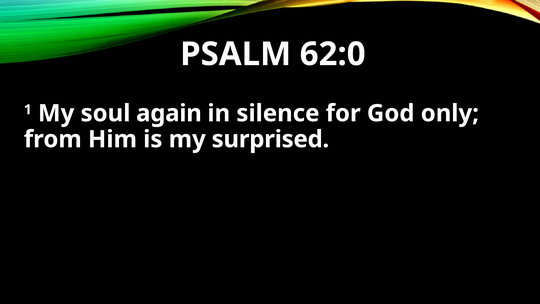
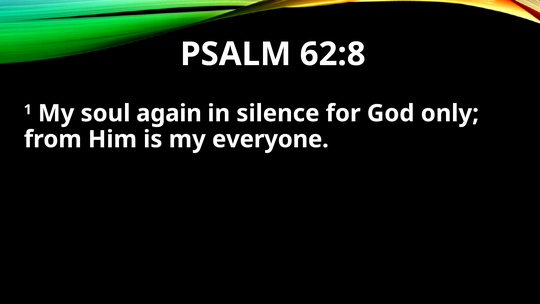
62:0: 62:0 -> 62:8
surprised: surprised -> everyone
